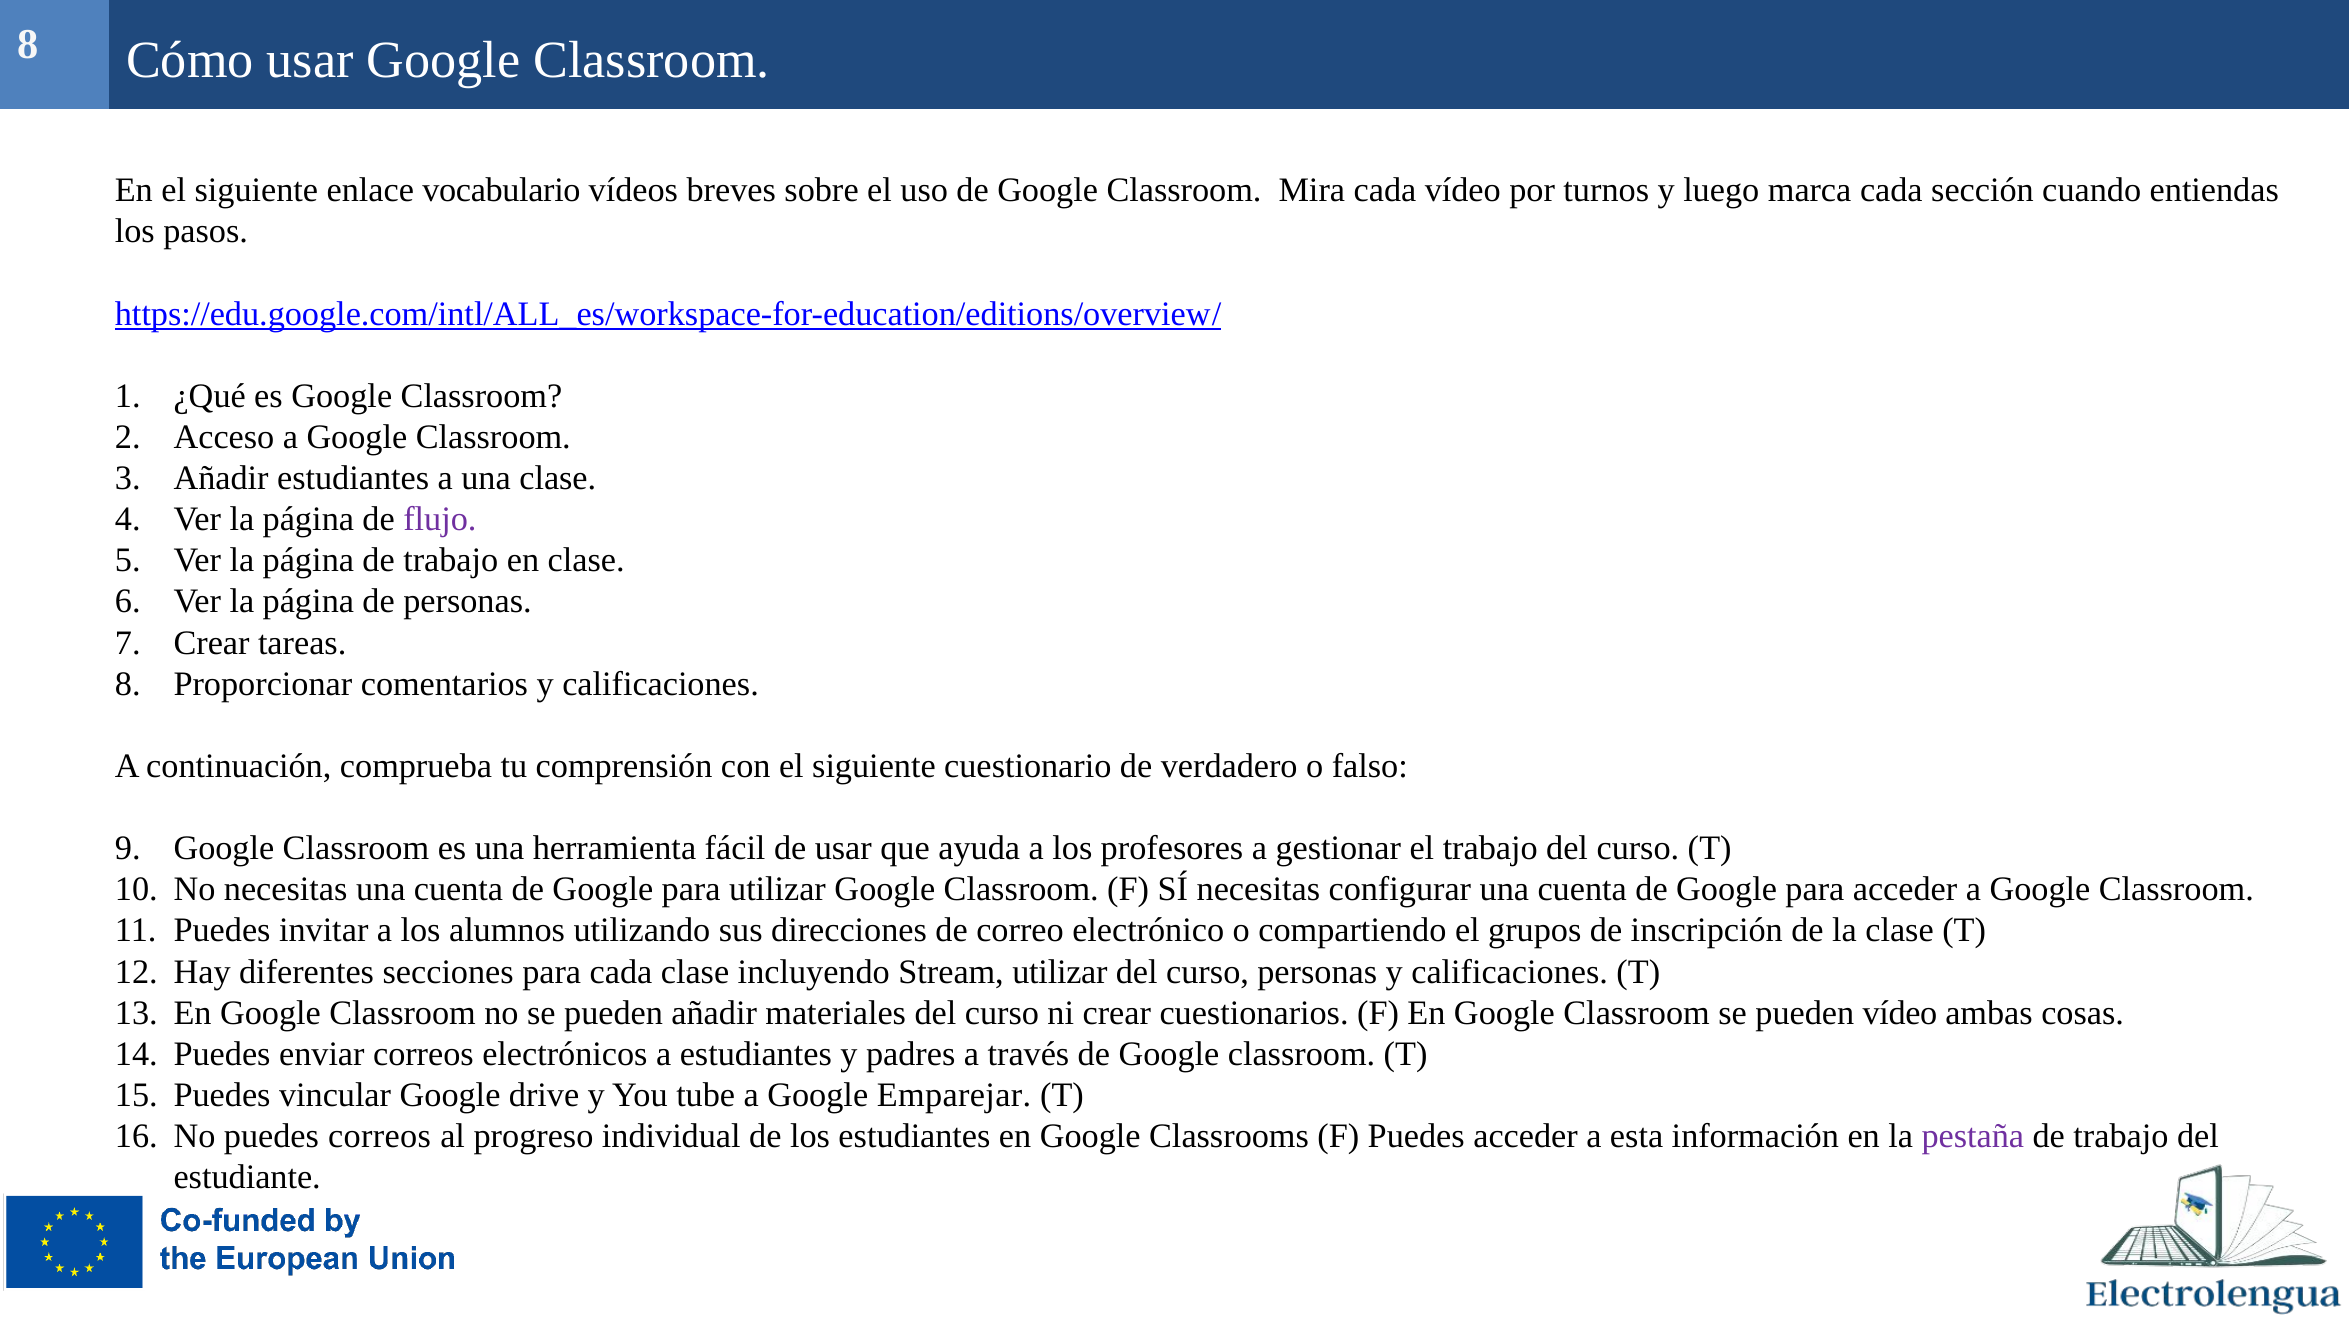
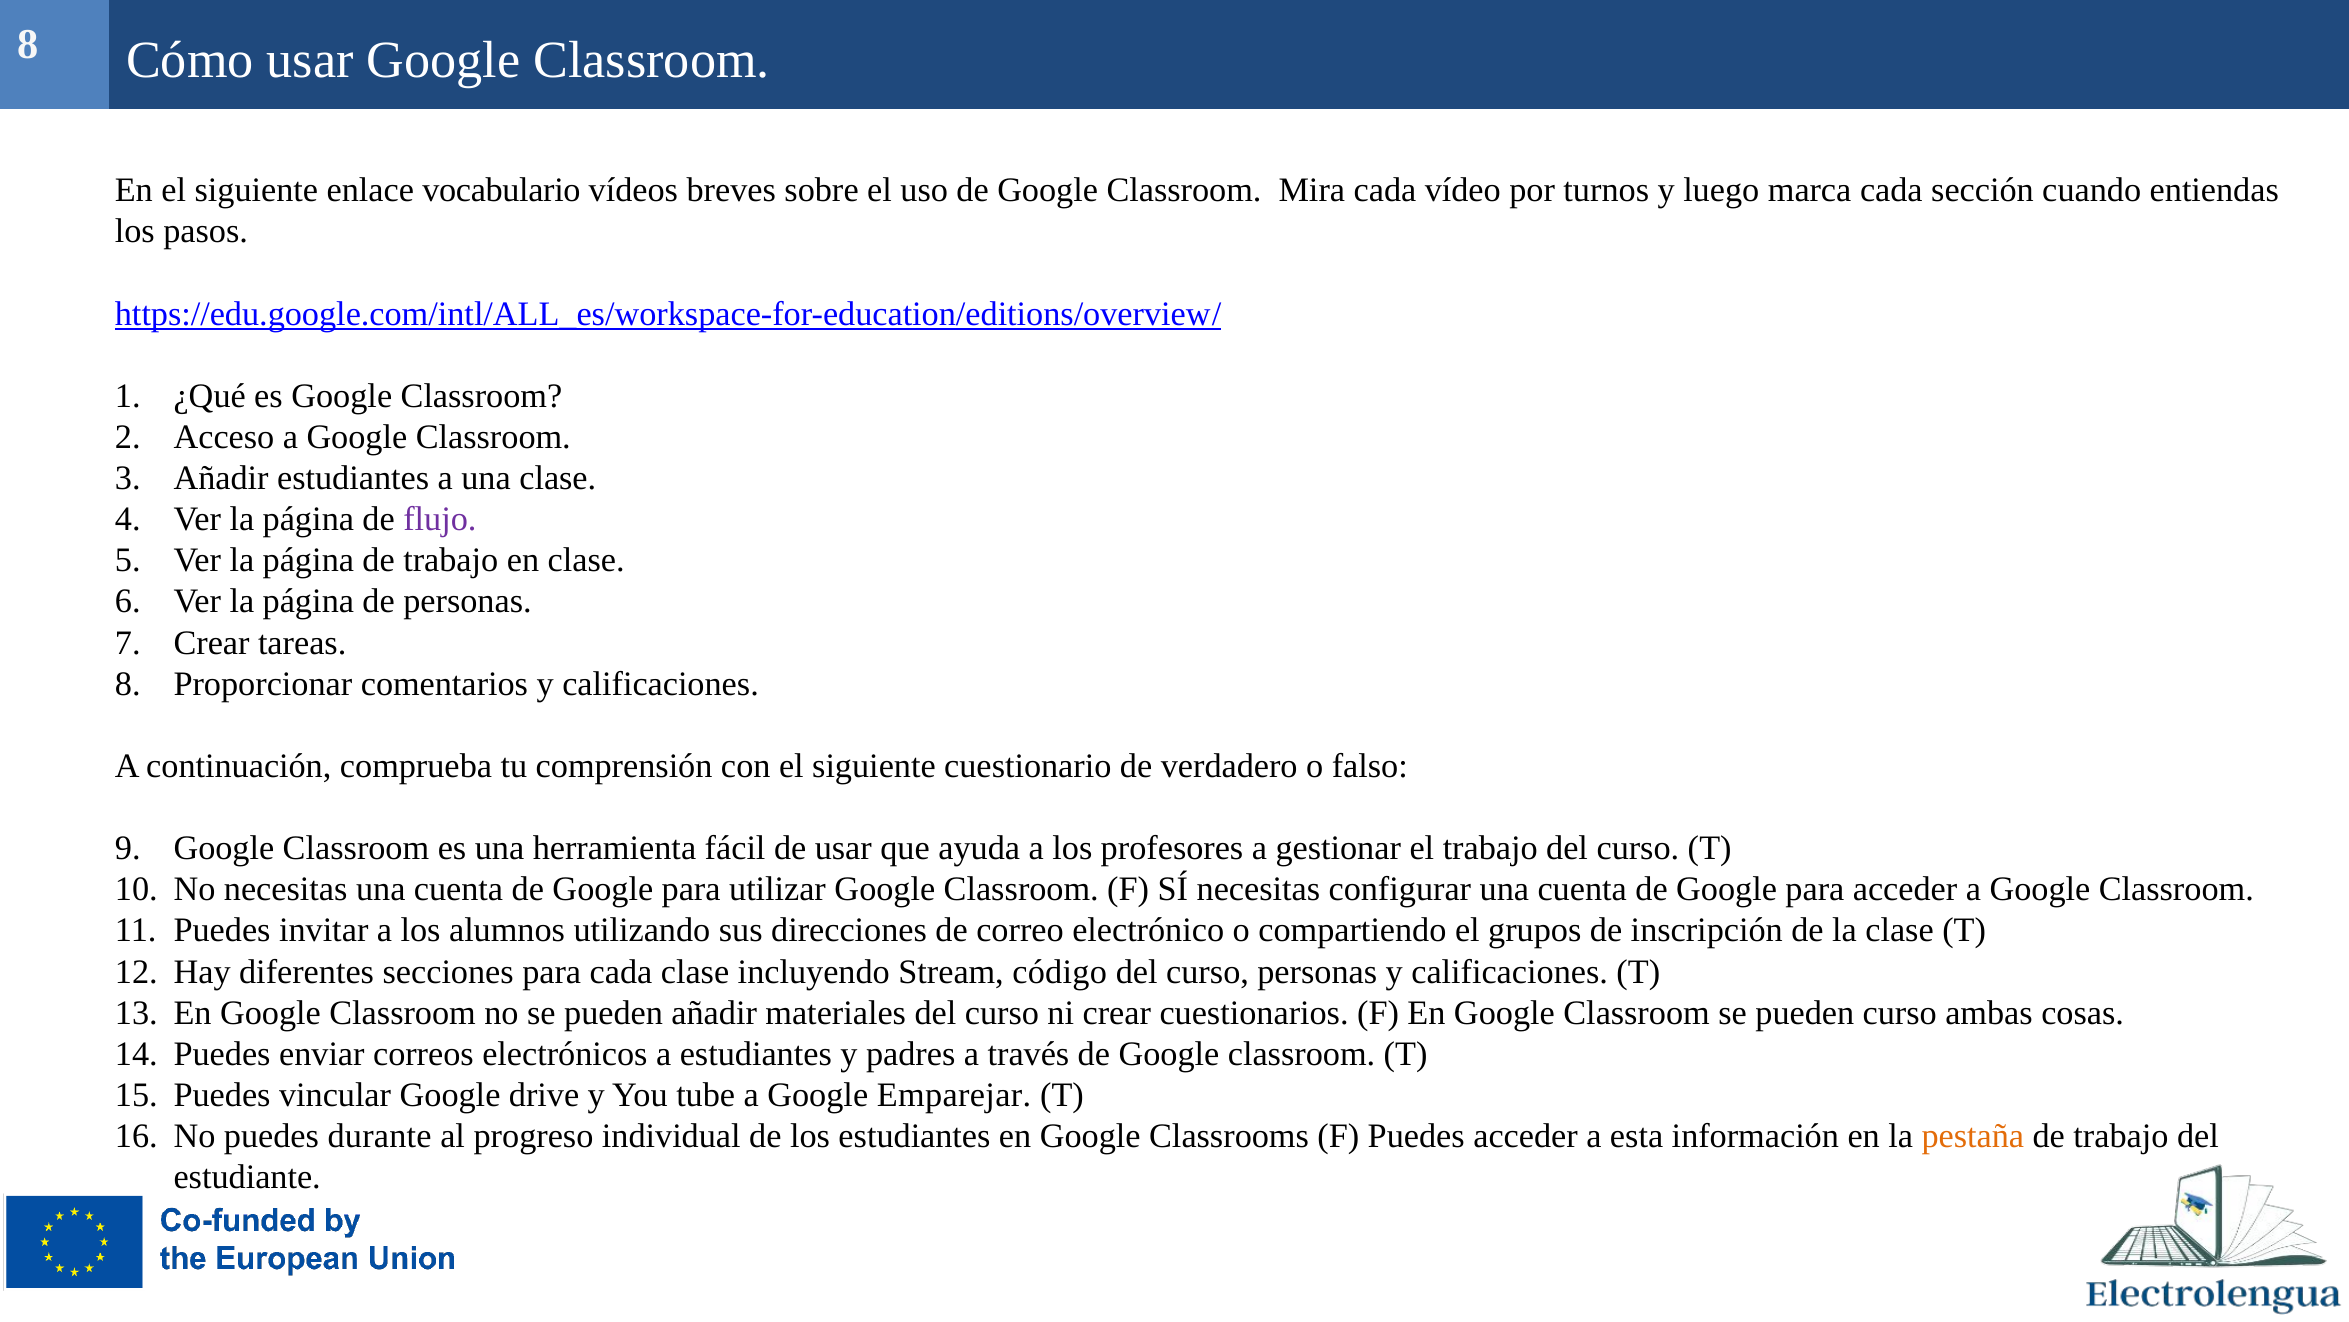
Stream utilizar: utilizar -> código
pueden vídeo: vídeo -> curso
puedes correos: correos -> durante
pestaña colour: purple -> orange
